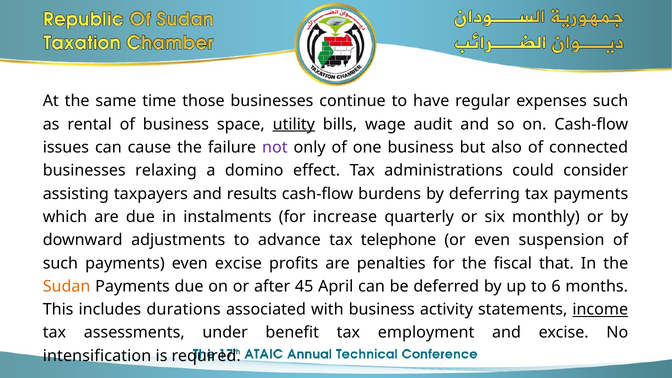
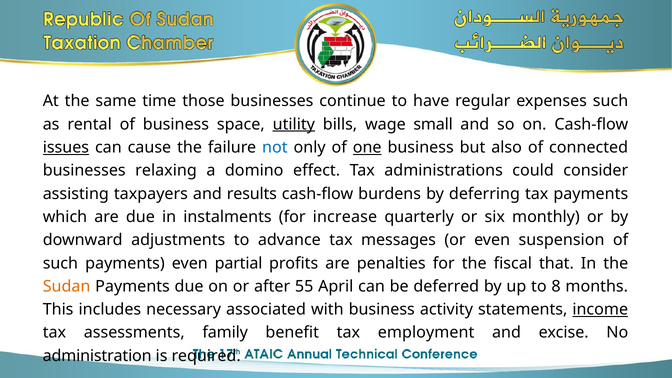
audit: audit -> small
issues underline: none -> present
not colour: purple -> blue
one underline: none -> present
telephone: telephone -> messages
even excise: excise -> partial
45: 45 -> 55
6: 6 -> 8
durations: durations -> necessary
under: under -> family
intensification: intensification -> administration
